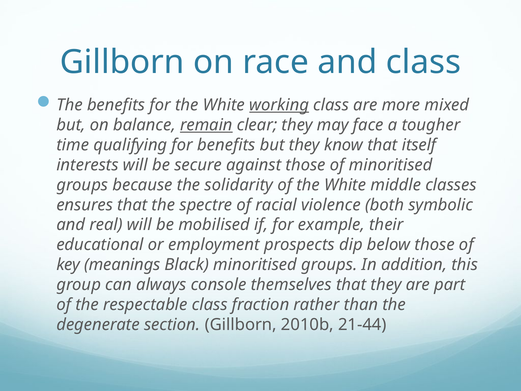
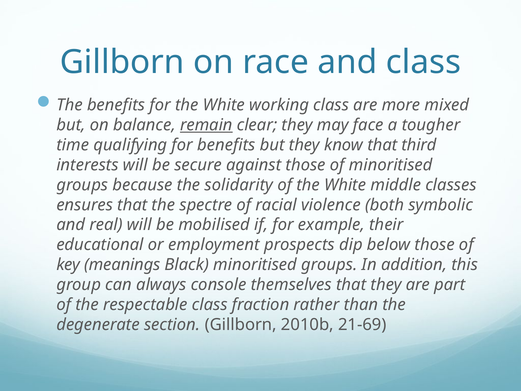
working underline: present -> none
itself: itself -> third
21-44: 21-44 -> 21-69
